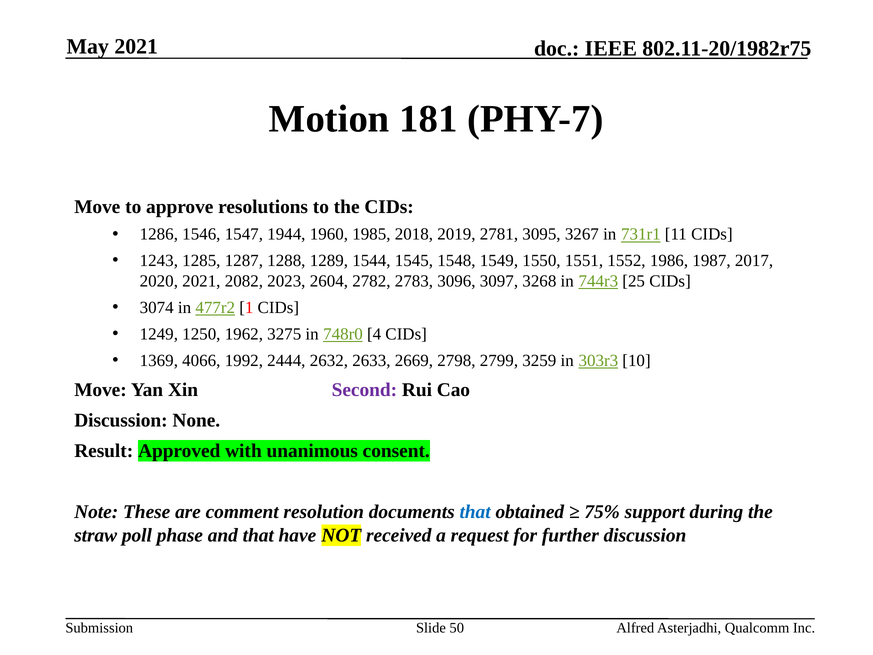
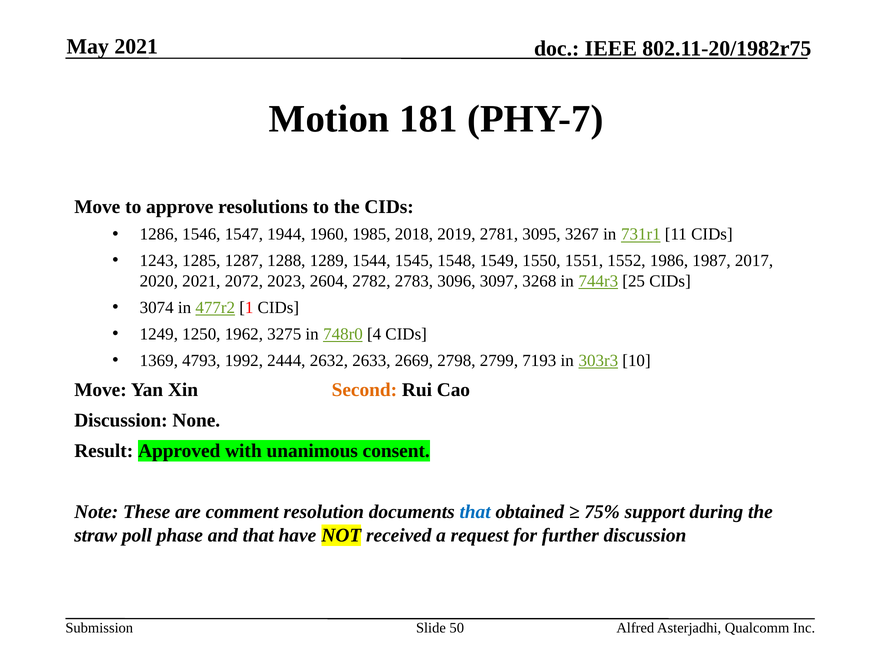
2082: 2082 -> 2072
4066: 4066 -> 4793
3259: 3259 -> 7193
Second colour: purple -> orange
